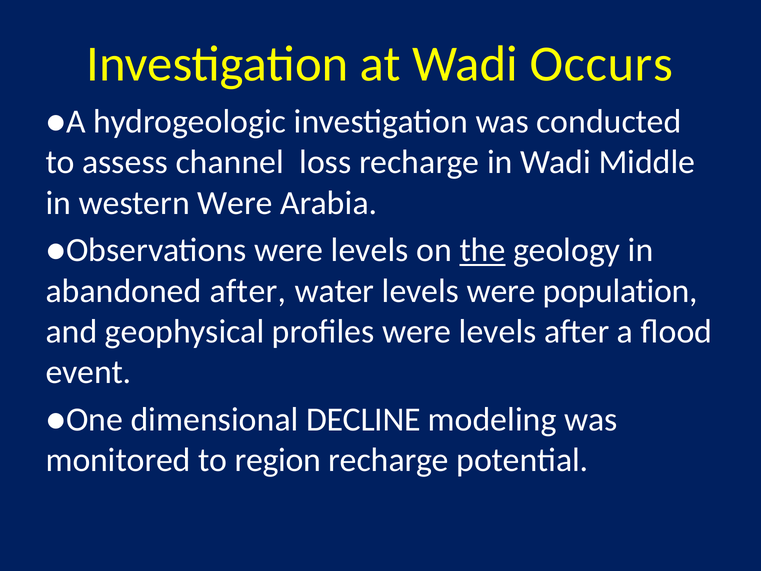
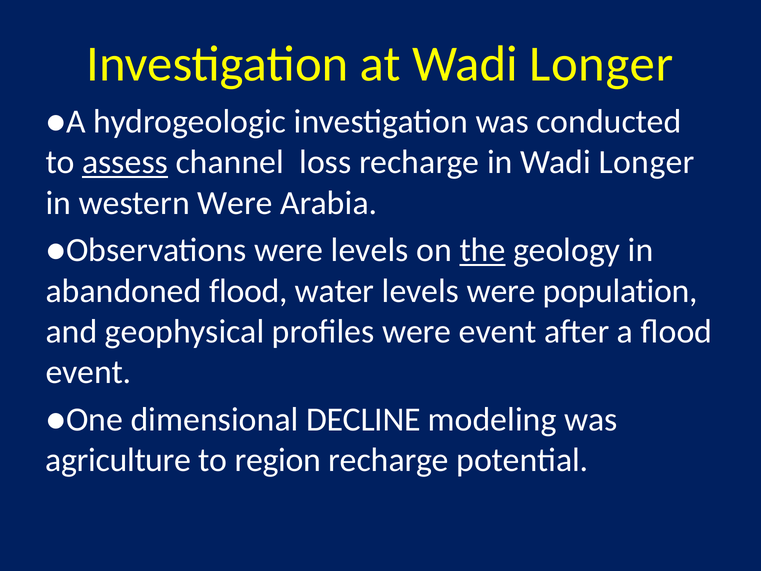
at Wadi Occurs: Occurs -> Longer
assess underline: none -> present
in Wadi Middle: Middle -> Longer
abandoned after: after -> flood
profiles were levels: levels -> event
monitored: monitored -> agriculture
